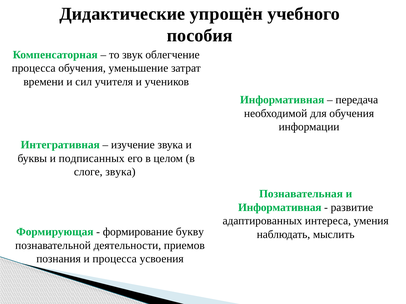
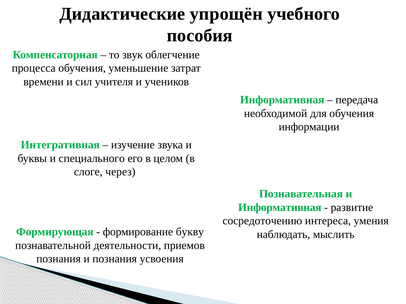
подписанных: подписанных -> специального
слоге звука: звука -> через
адаптированных: адаптированных -> сосредоточению
и процесса: процесса -> познания
